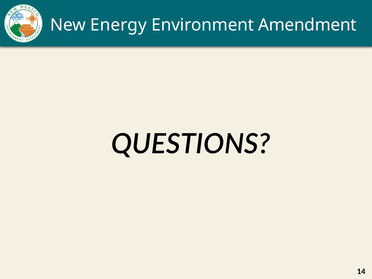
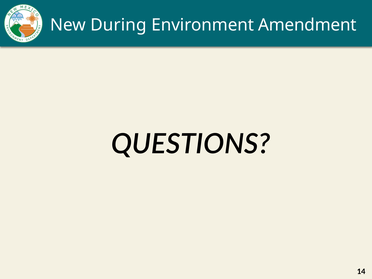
Energy: Energy -> During
